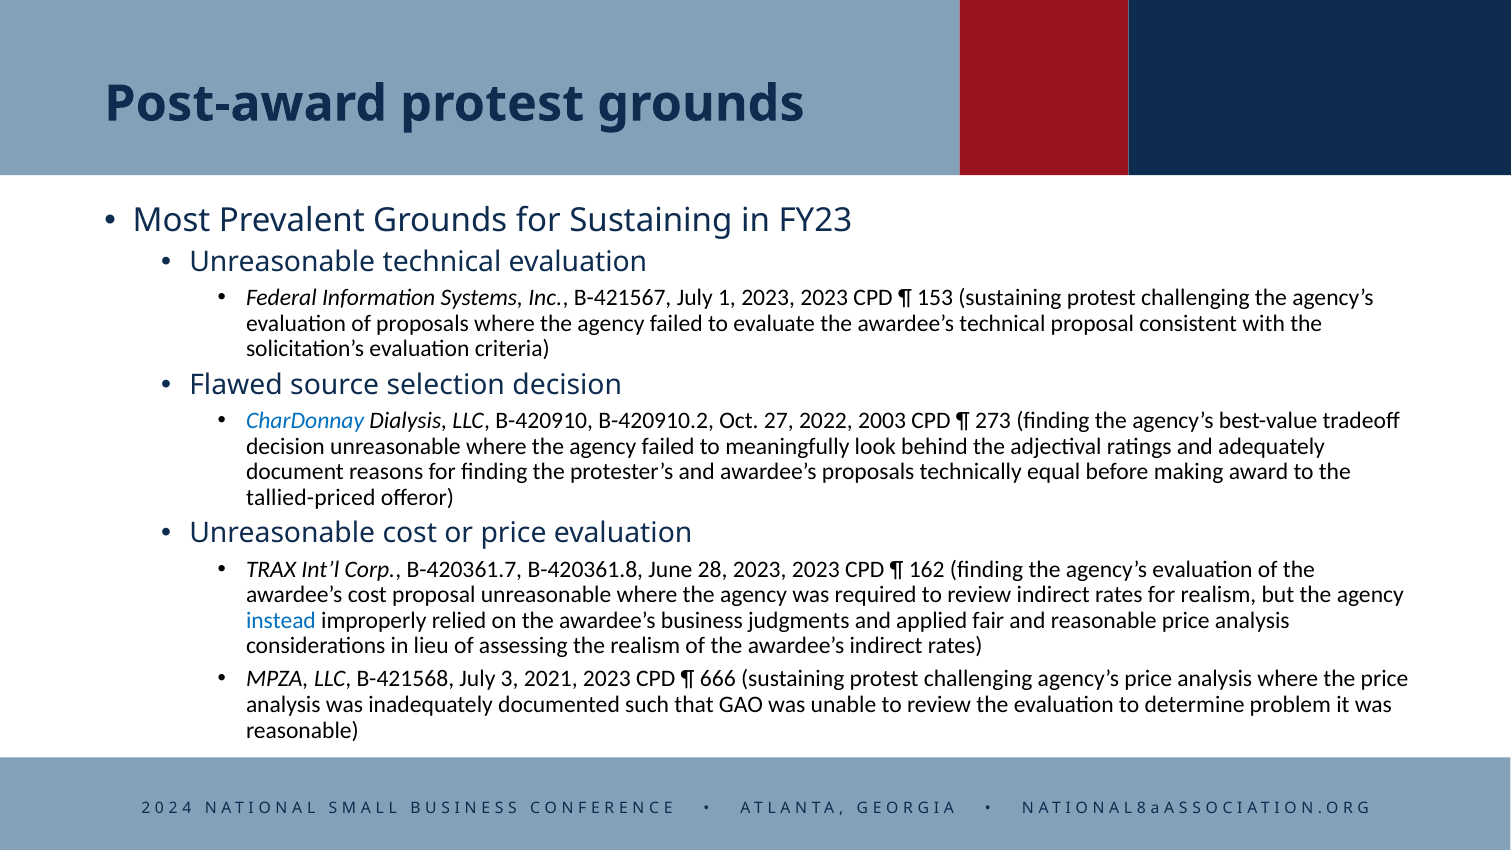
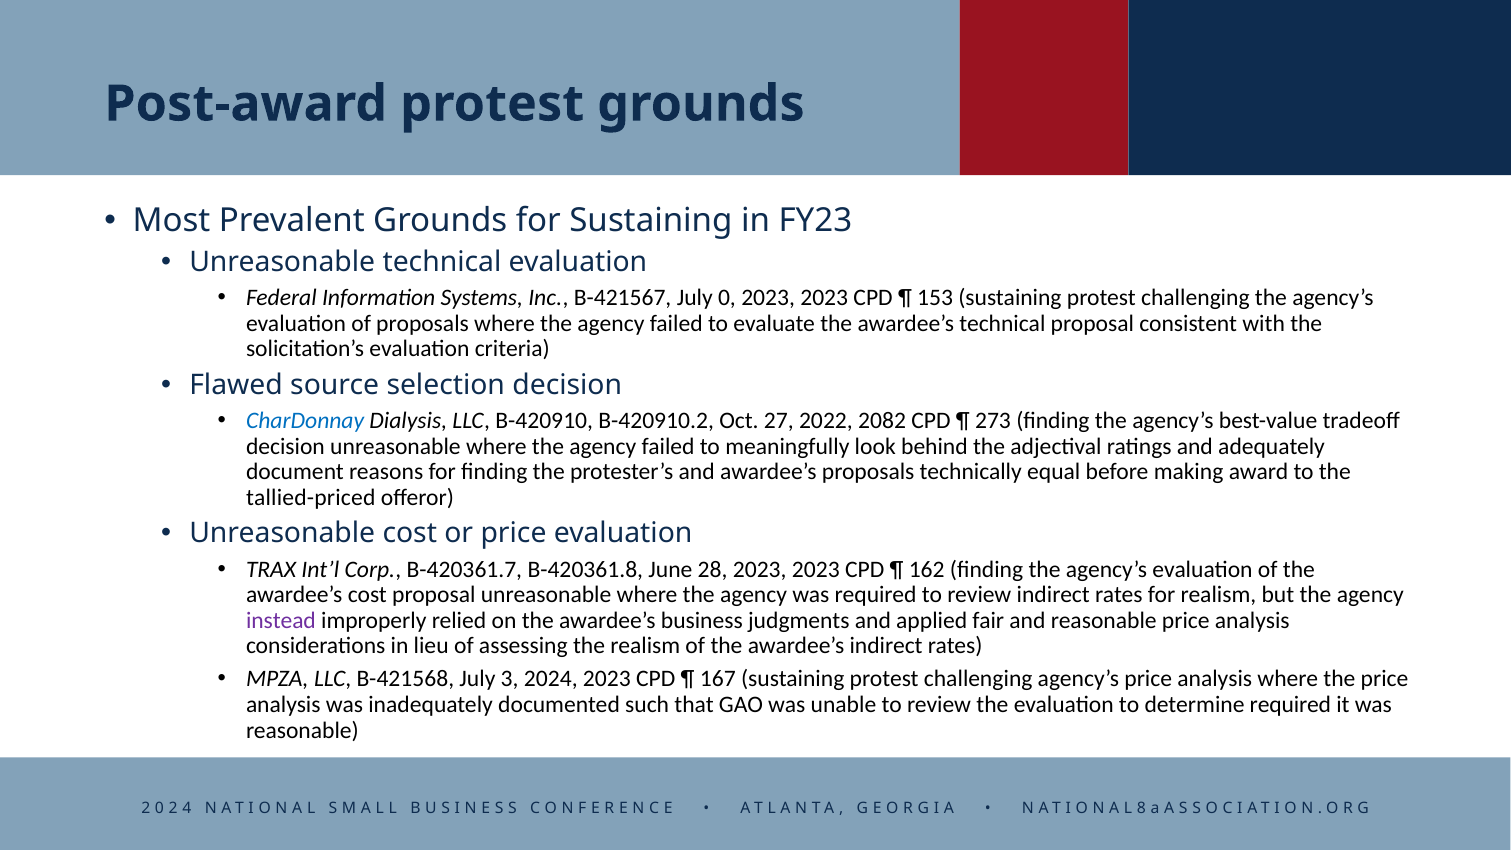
July 1: 1 -> 0
2003: 2003 -> 2082
instead colour: blue -> purple
2021: 2021 -> 2024
666: 666 -> 167
determine problem: problem -> required
